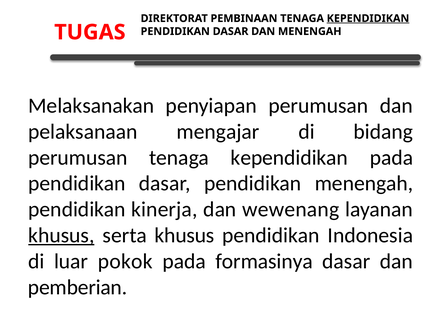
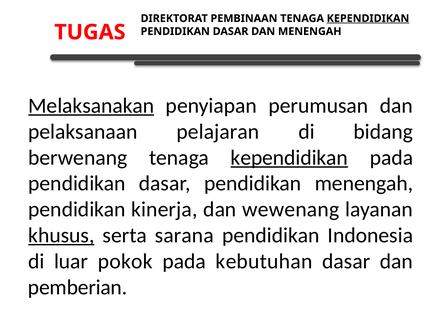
Melaksanakan underline: none -> present
mengajar: mengajar -> pelajaran
perumusan at (78, 158): perumusan -> berwenang
kependidikan at (289, 158) underline: none -> present
serta khusus: khusus -> sarana
formasinya: formasinya -> kebutuhan
